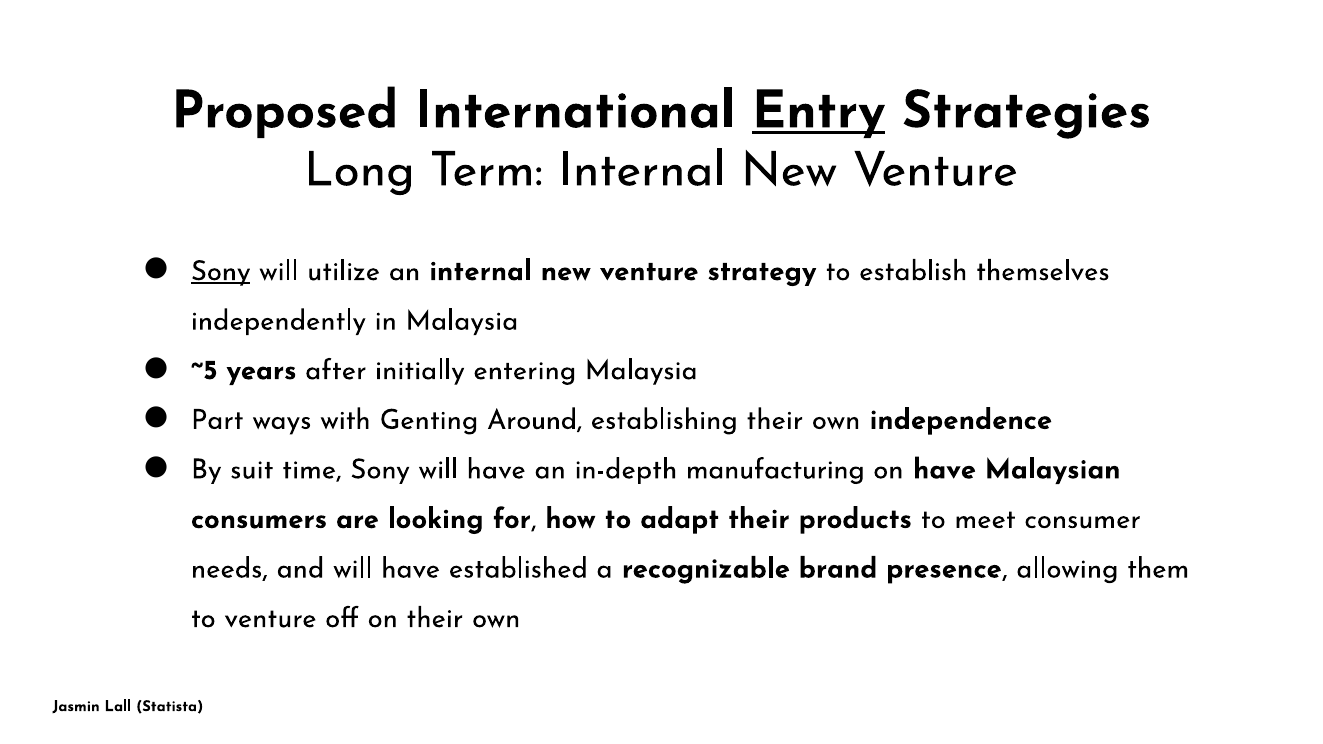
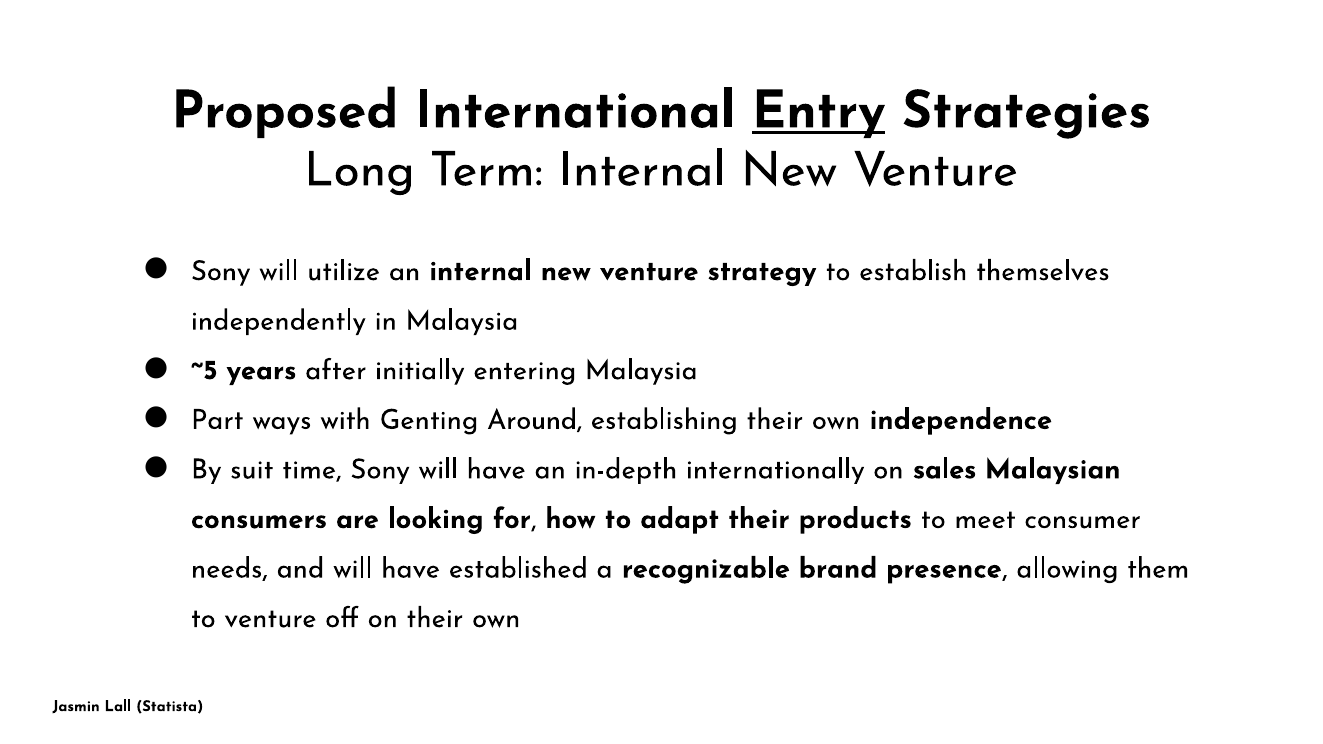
Sony at (221, 271) underline: present -> none
manufacturing: manufacturing -> internationally
on have: have -> sales
